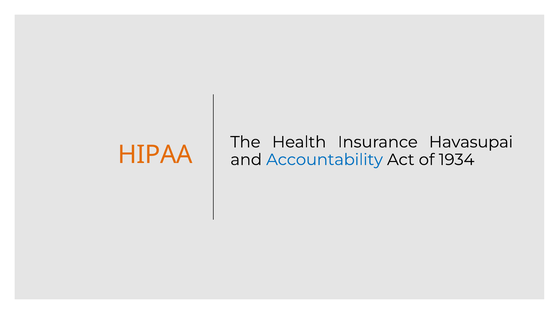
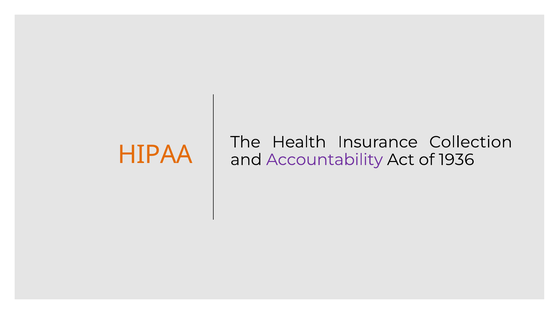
Havasupai: Havasupai -> Collection
Accountability colour: blue -> purple
1934: 1934 -> 1936
